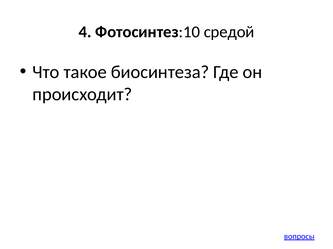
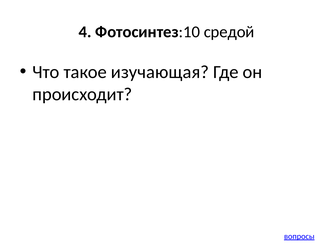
биосинтеза: биосинтеза -> изучающая
